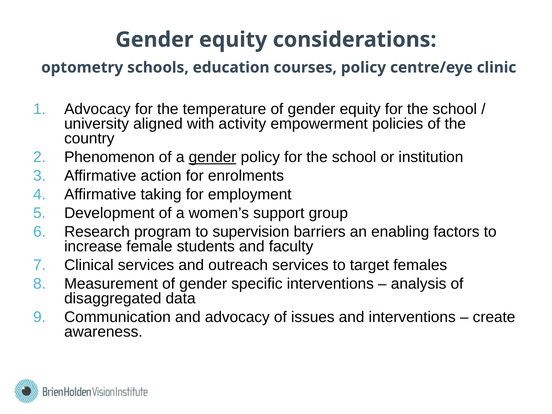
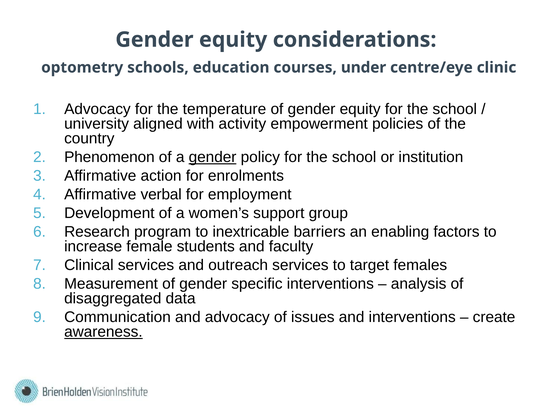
courses policy: policy -> under
taking: taking -> verbal
supervision: supervision -> inextricable
awareness underline: none -> present
